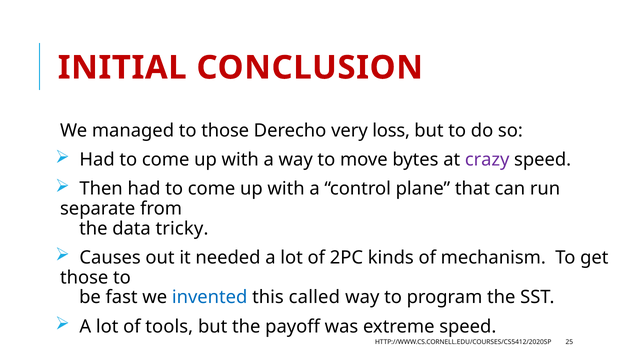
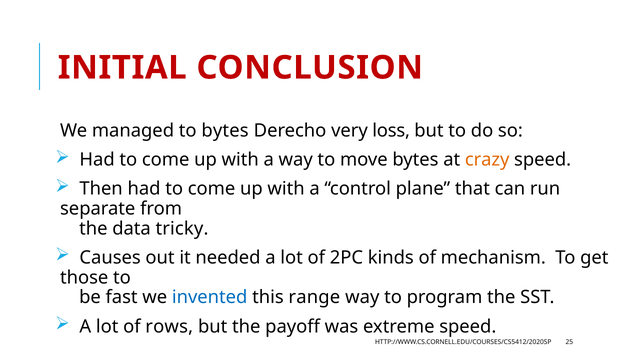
to those: those -> bytes
crazy colour: purple -> orange
called: called -> range
tools: tools -> rows
